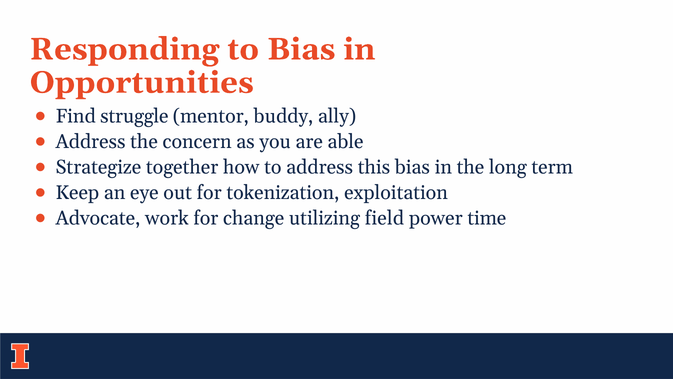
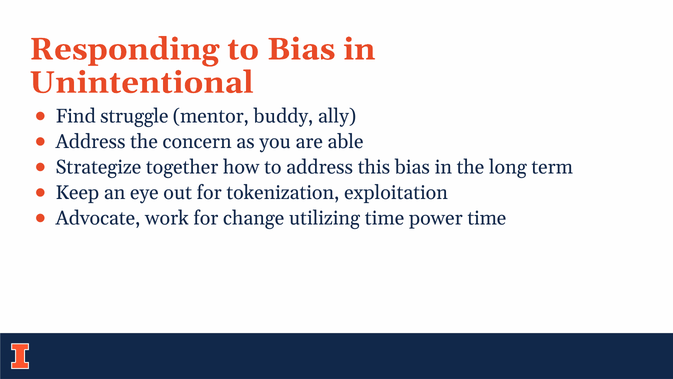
Opportunities: Opportunities -> Unintentional
utilizing field: field -> time
